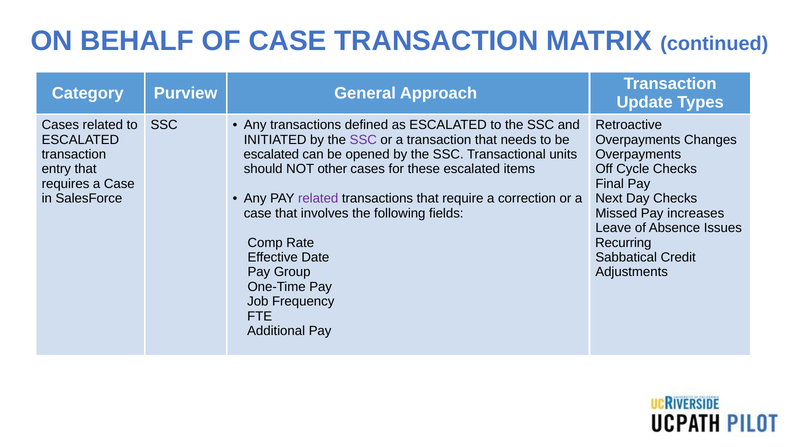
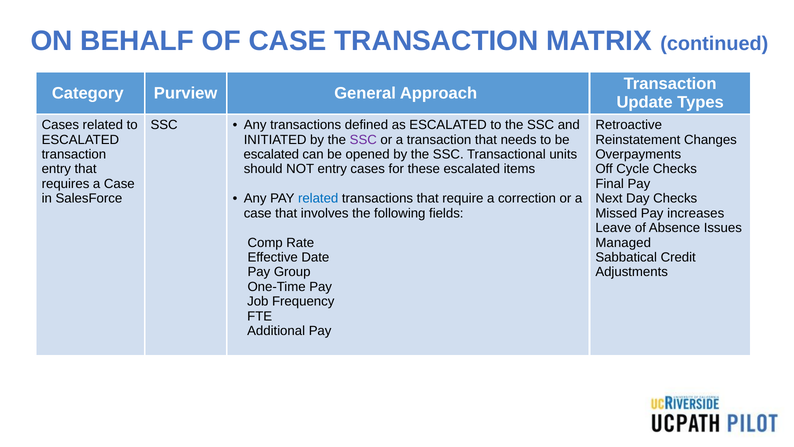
Overpayments at (638, 140): Overpayments -> Reinstatement
NOT other: other -> entry
related at (318, 198) colour: purple -> blue
Recurring: Recurring -> Managed
